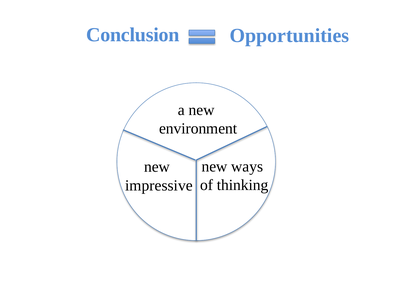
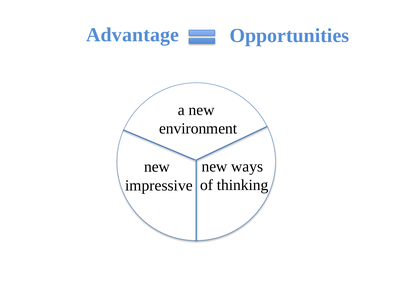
Conclusion: Conclusion -> Advantage
